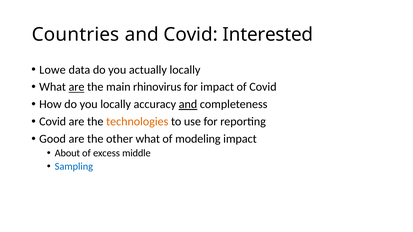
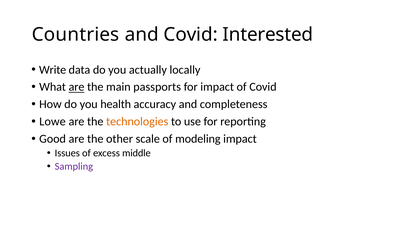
Lowe: Lowe -> Write
rhinovirus: rhinovirus -> passports
you locally: locally -> health
and at (188, 104) underline: present -> none
Covid at (53, 122): Covid -> Lowe
other what: what -> scale
About: About -> Issues
Sampling colour: blue -> purple
